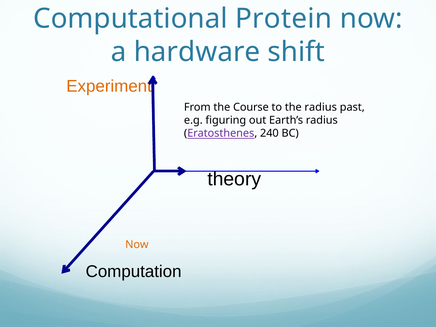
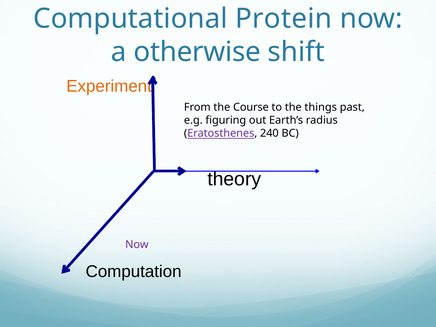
hardware: hardware -> otherwise
the radius: radius -> things
Now at (137, 245) colour: orange -> purple
